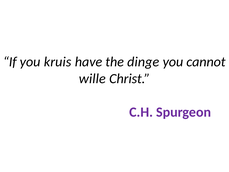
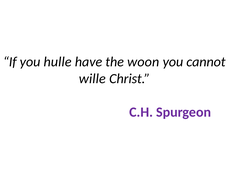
kruis: kruis -> hulle
dinge: dinge -> woon
